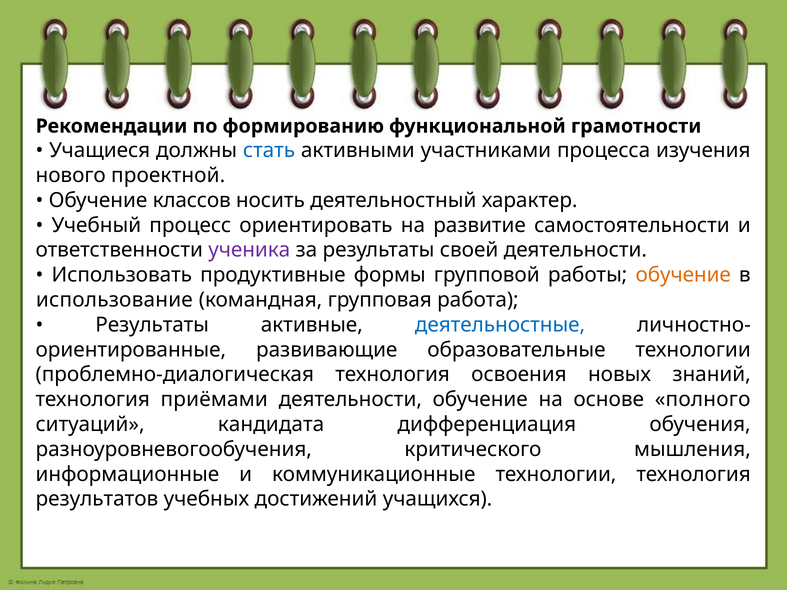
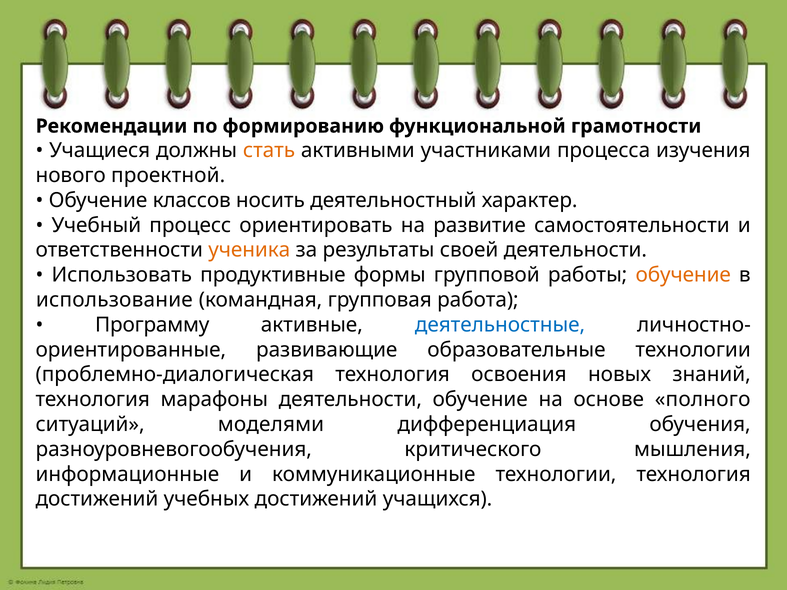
стать colour: blue -> orange
ученика colour: purple -> orange
Результаты at (152, 325): Результаты -> Программу
приёмами: приёмами -> марафоны
кандидата: кандидата -> моделями
результатов at (97, 499): результатов -> достижений
